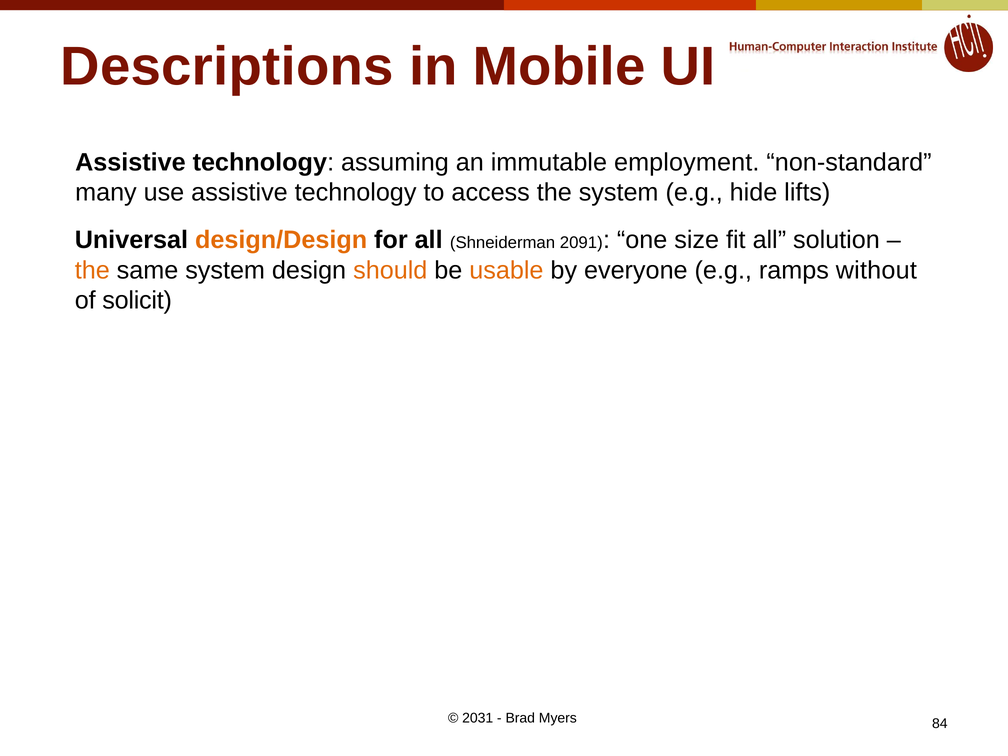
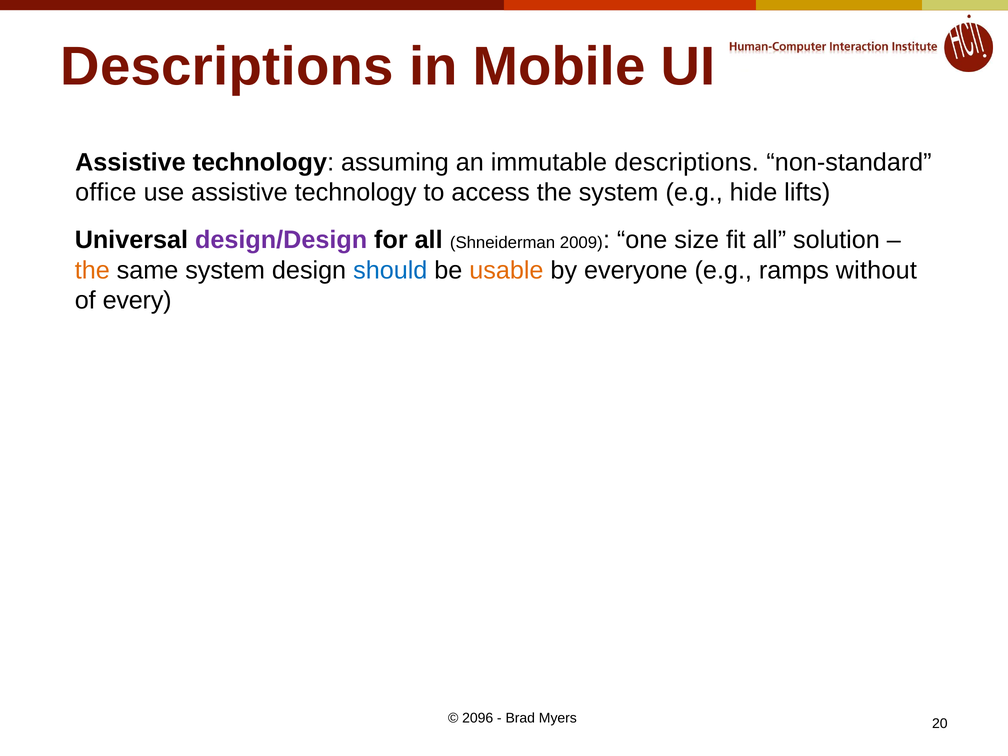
immutable employment: employment -> descriptions
many: many -> office
design/Design colour: orange -> purple
2091: 2091 -> 2009
should colour: orange -> blue
solicit: solicit -> every
2031: 2031 -> 2096
84: 84 -> 20
